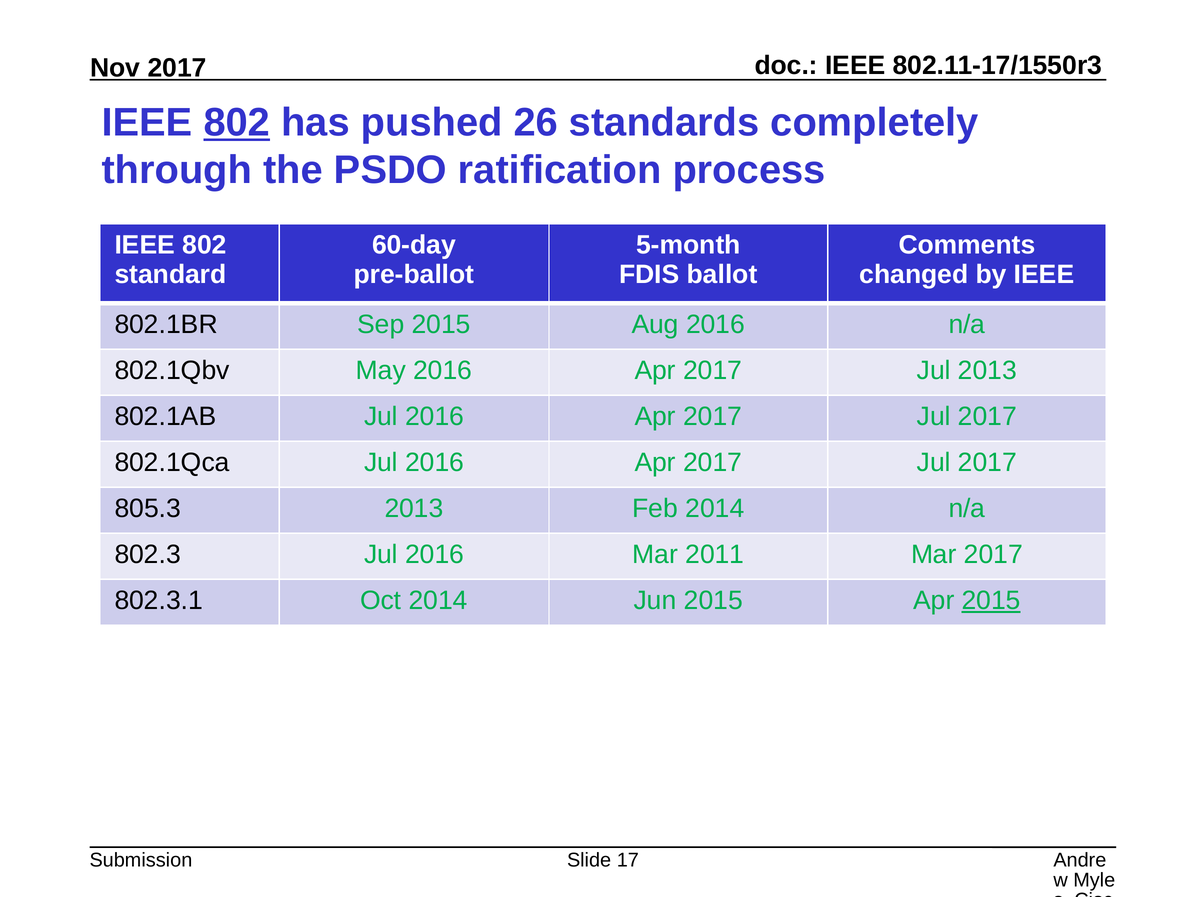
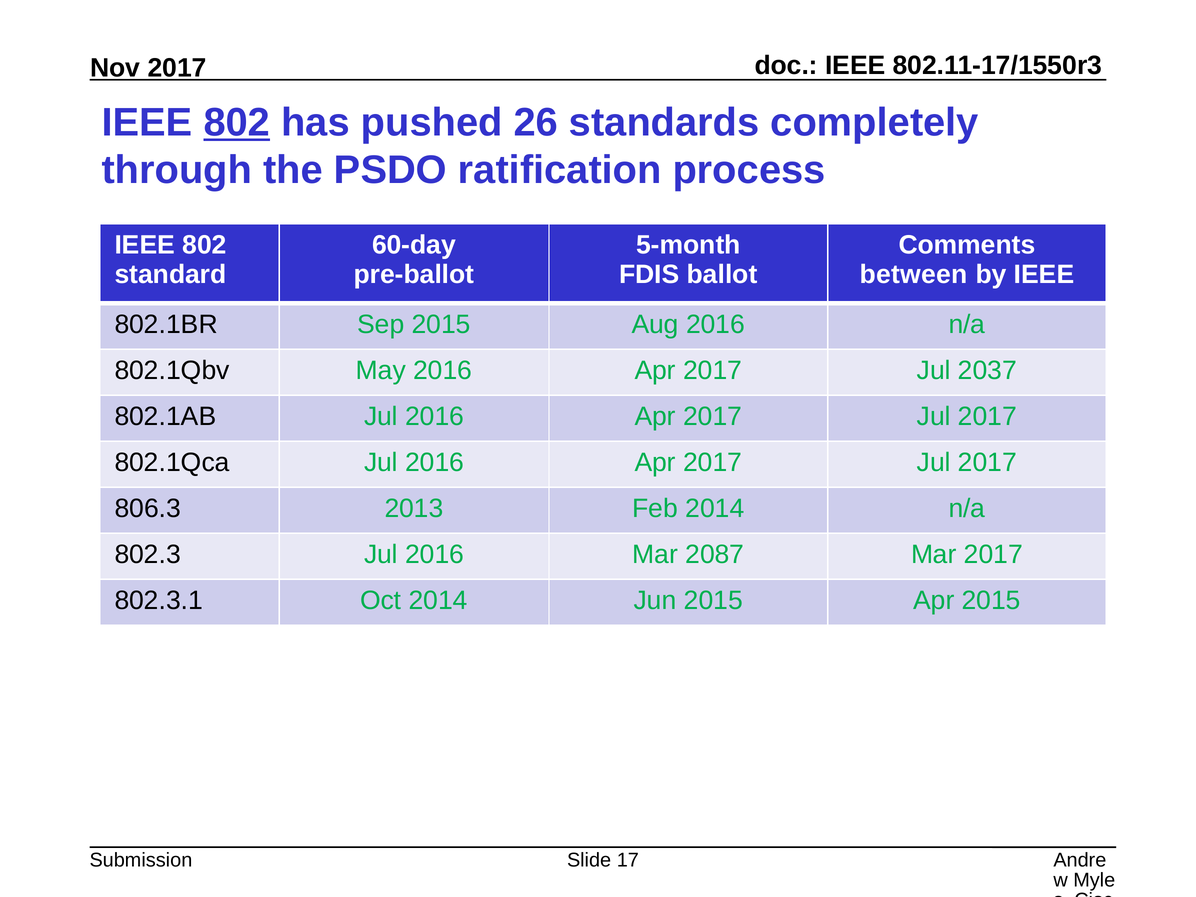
changed: changed -> between
Jul 2013: 2013 -> 2037
805.3: 805.3 -> 806.3
2011: 2011 -> 2087
2015 at (991, 601) underline: present -> none
